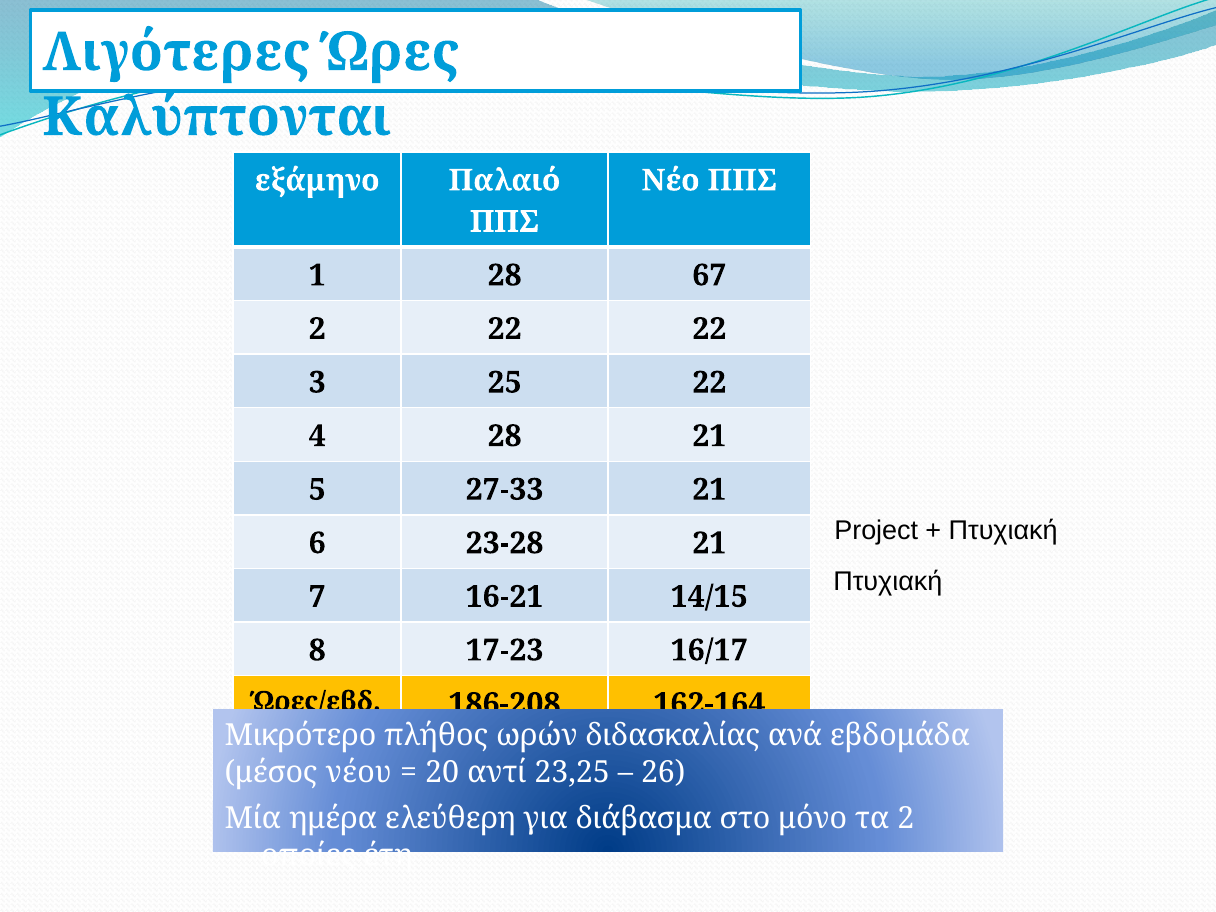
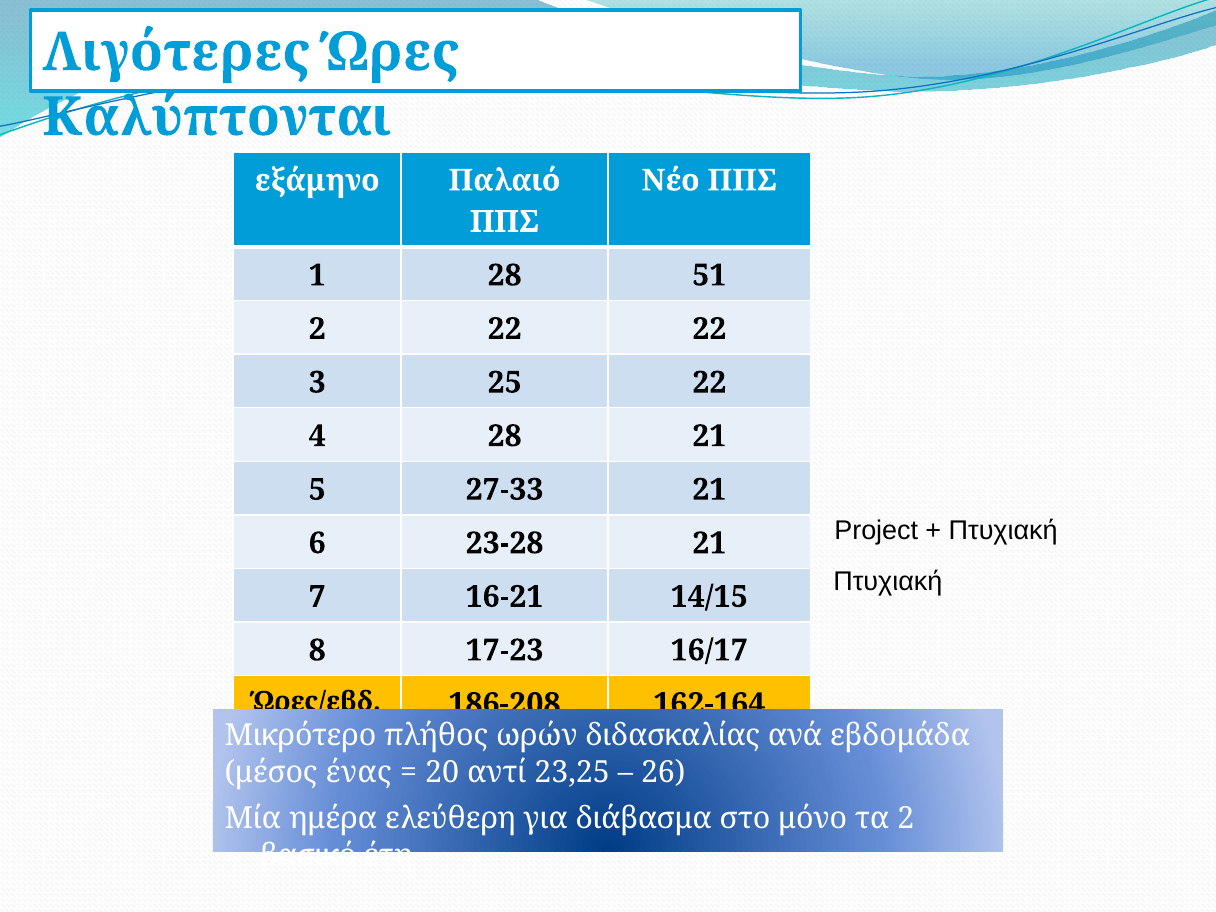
67: 67 -> 51
νέου: νέου -> ένας
οποίες: οποίες -> βασικό
